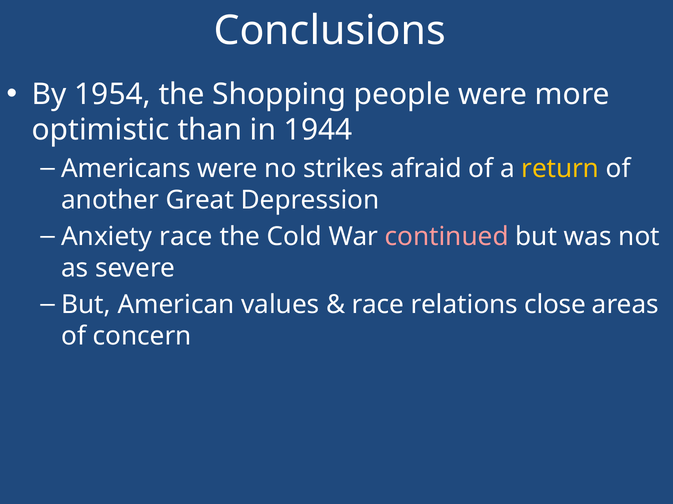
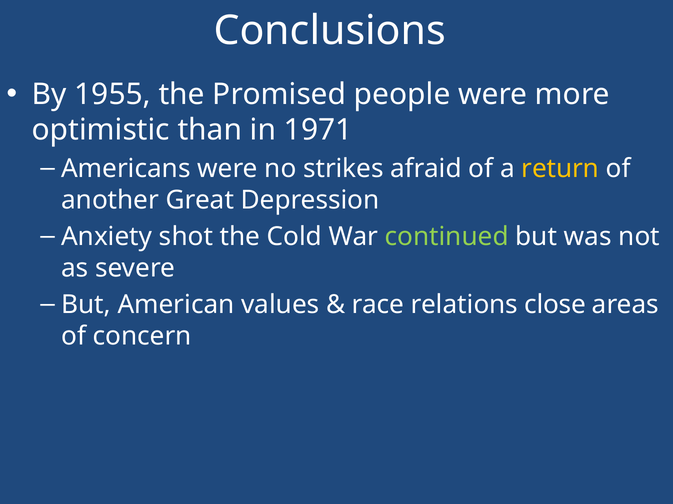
1954: 1954 -> 1955
Shopping: Shopping -> Promised
1944: 1944 -> 1971
Anxiety race: race -> shot
continued colour: pink -> light green
